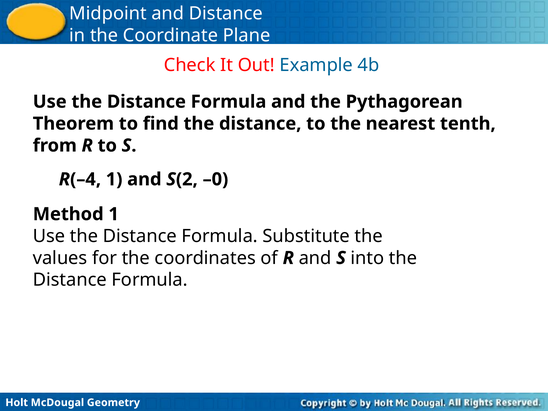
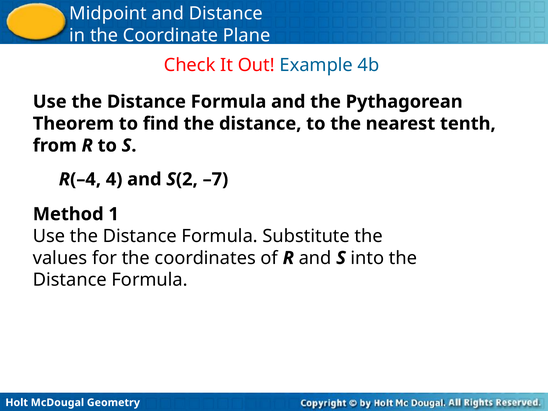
R(–4 1: 1 -> 4
–0: –0 -> –7
